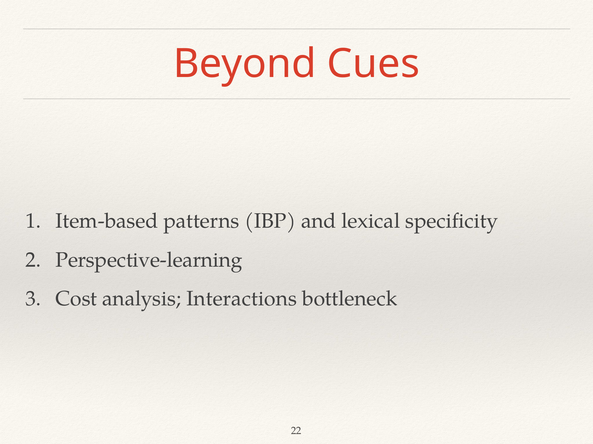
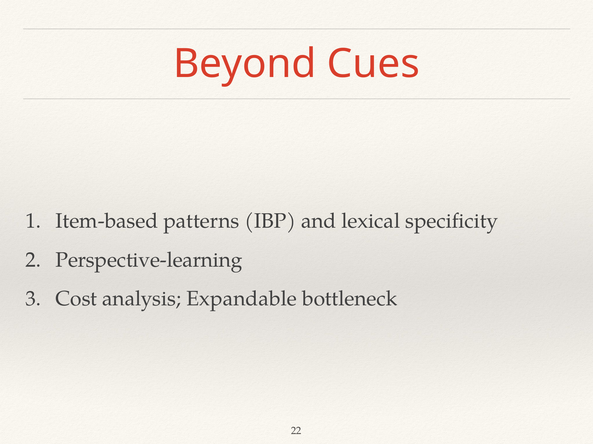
Interactions: Interactions -> Expandable
